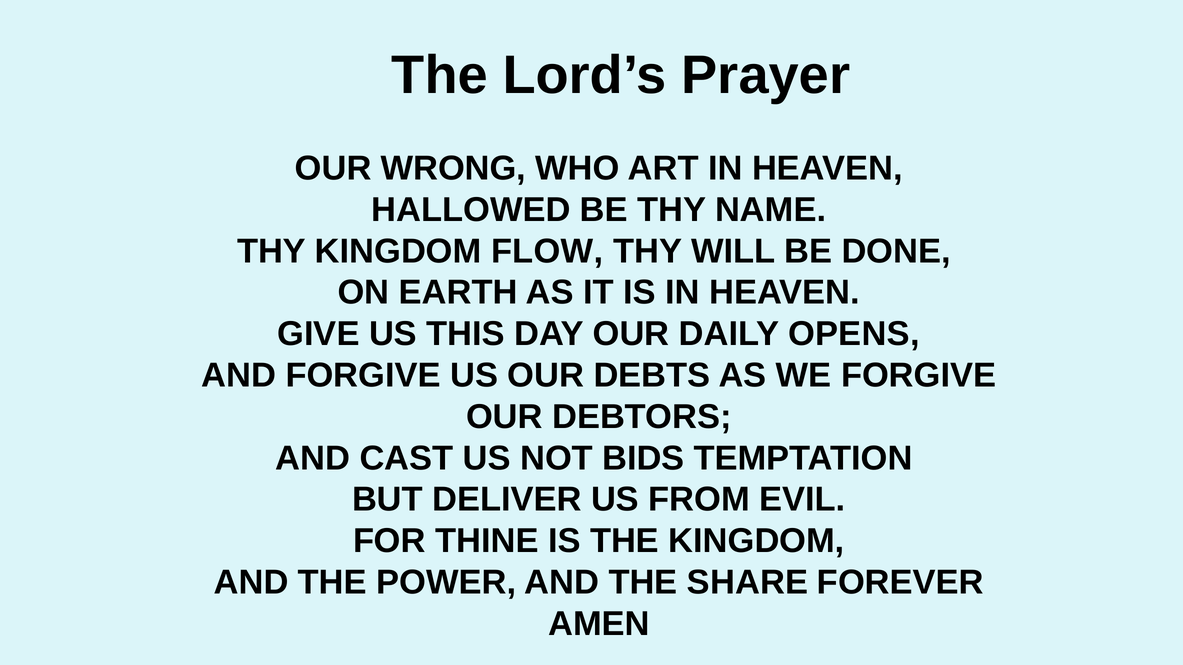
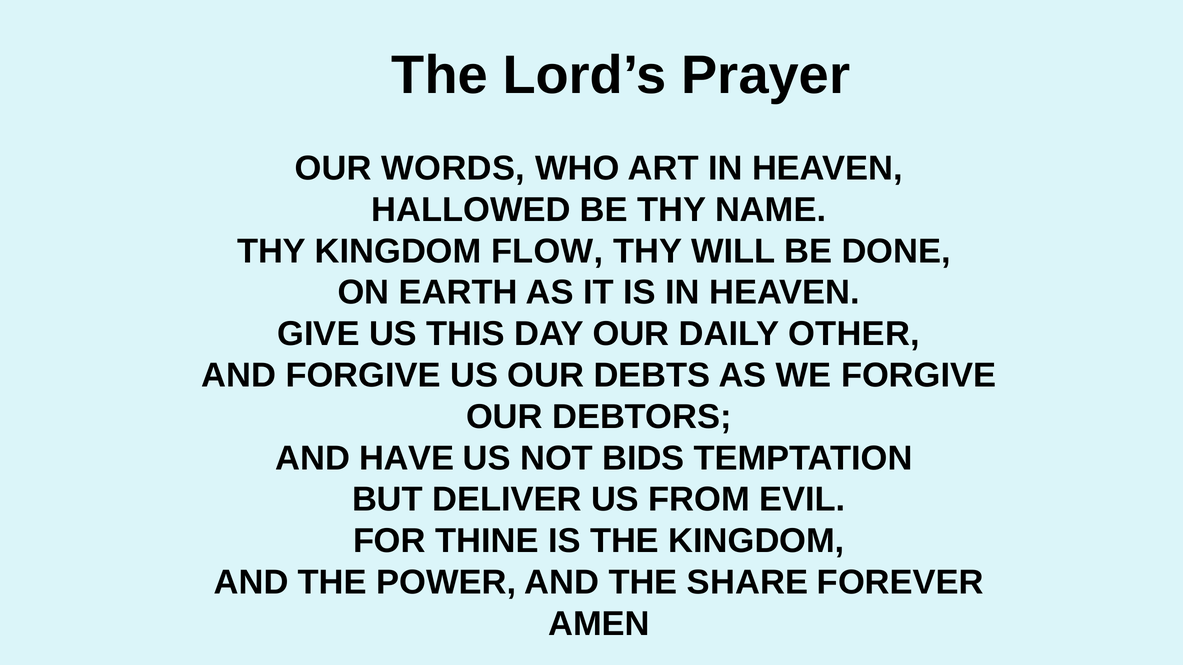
WRONG: WRONG -> WORDS
OPENS: OPENS -> OTHER
CAST: CAST -> HAVE
